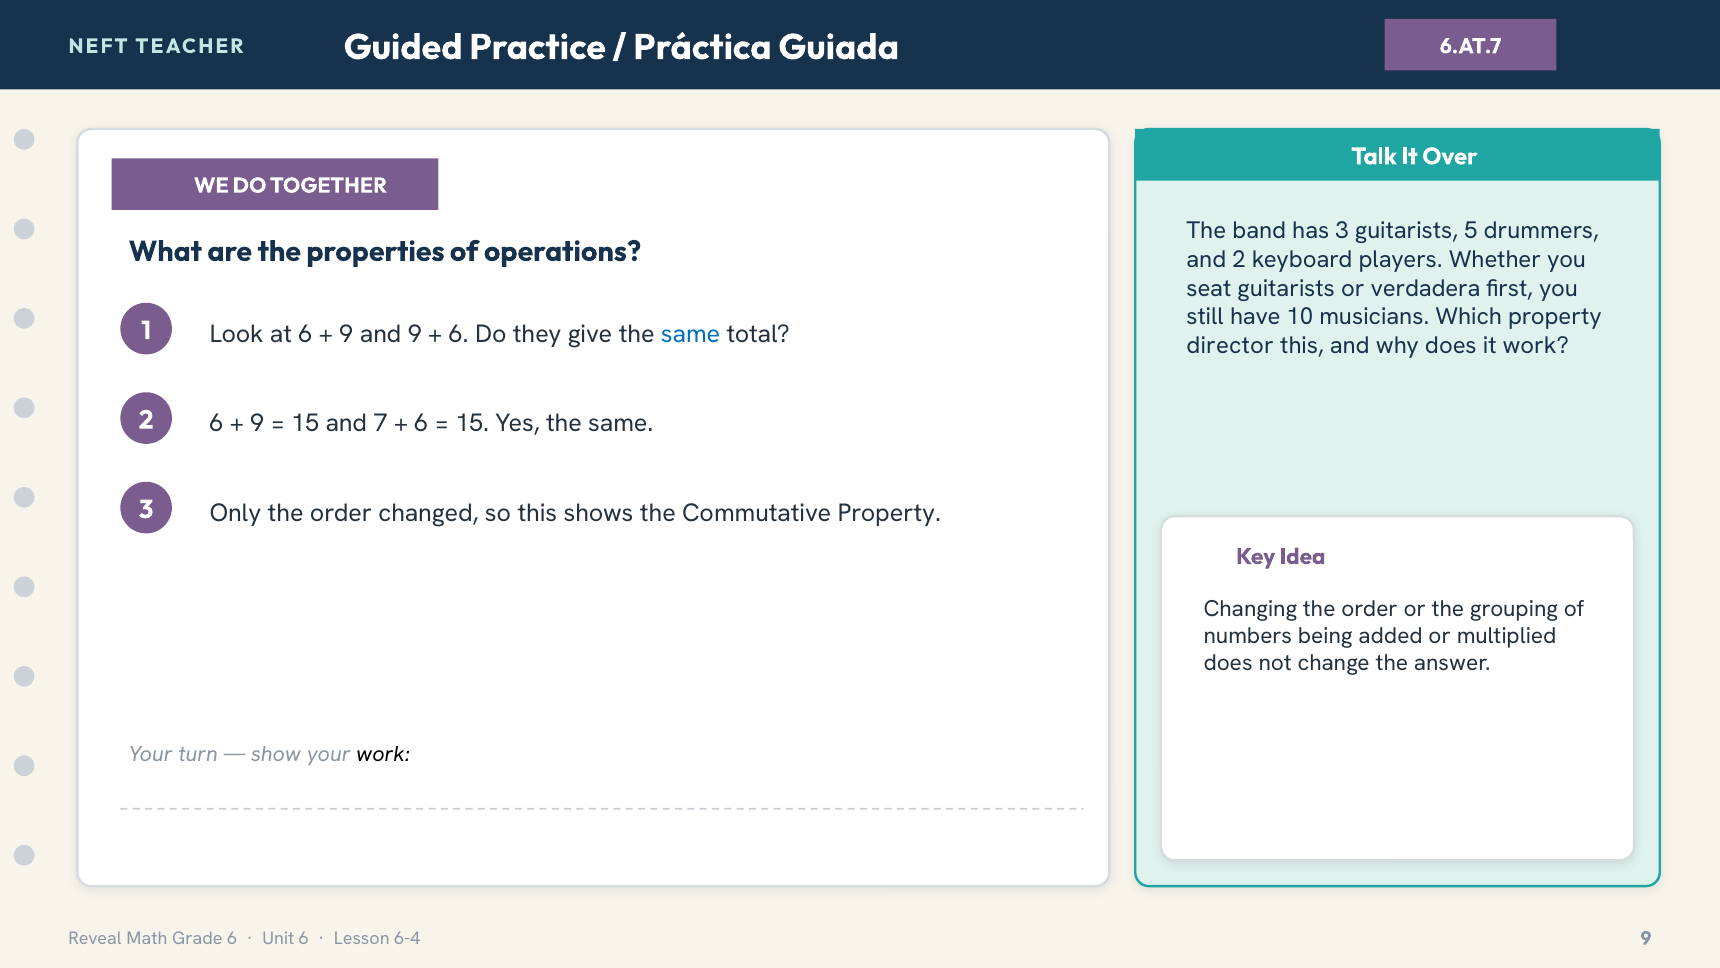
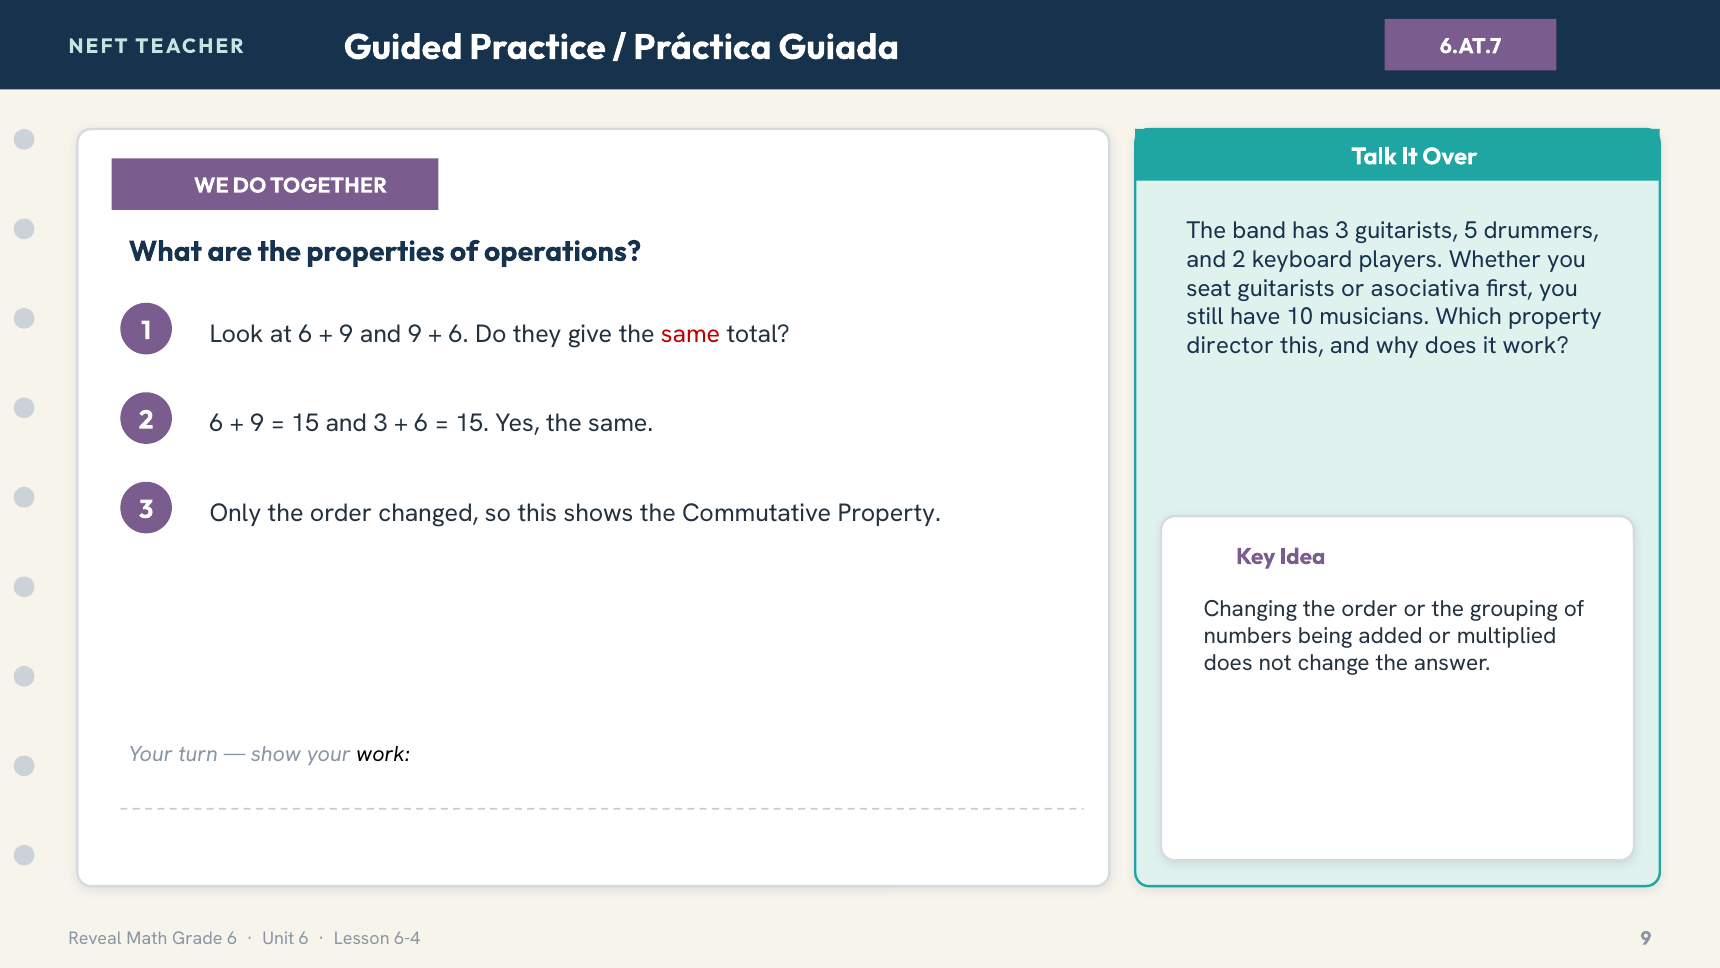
verdadera: verdadera -> asociativa
same at (691, 334) colour: blue -> red
and 7: 7 -> 3
